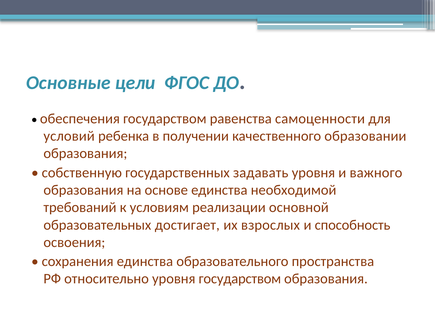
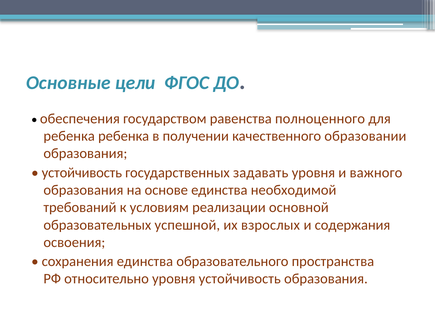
самоценности: самоценности -> полноценного
условий at (69, 136): условий -> ребенка
собственную at (82, 173): собственную -> устойчивость
достигает: достигает -> успешной
способность: способность -> содержания
уровня государством: государством -> устойчивость
